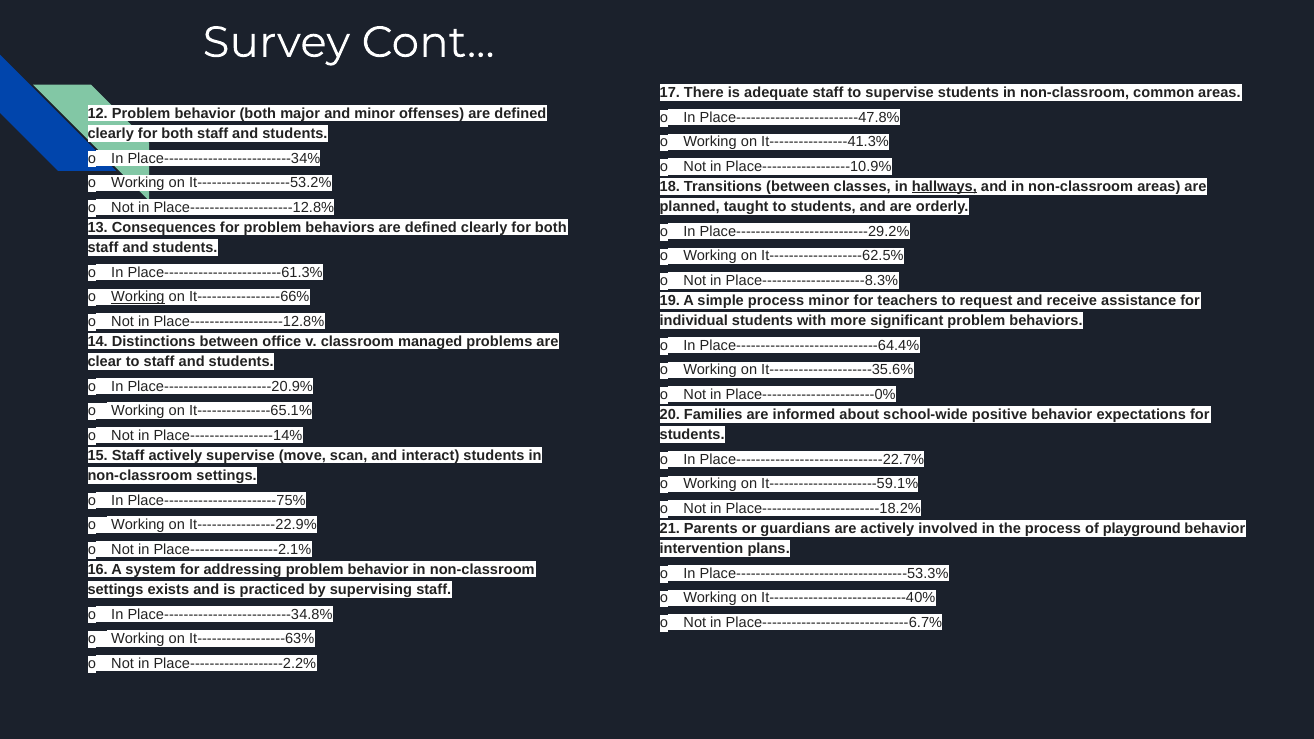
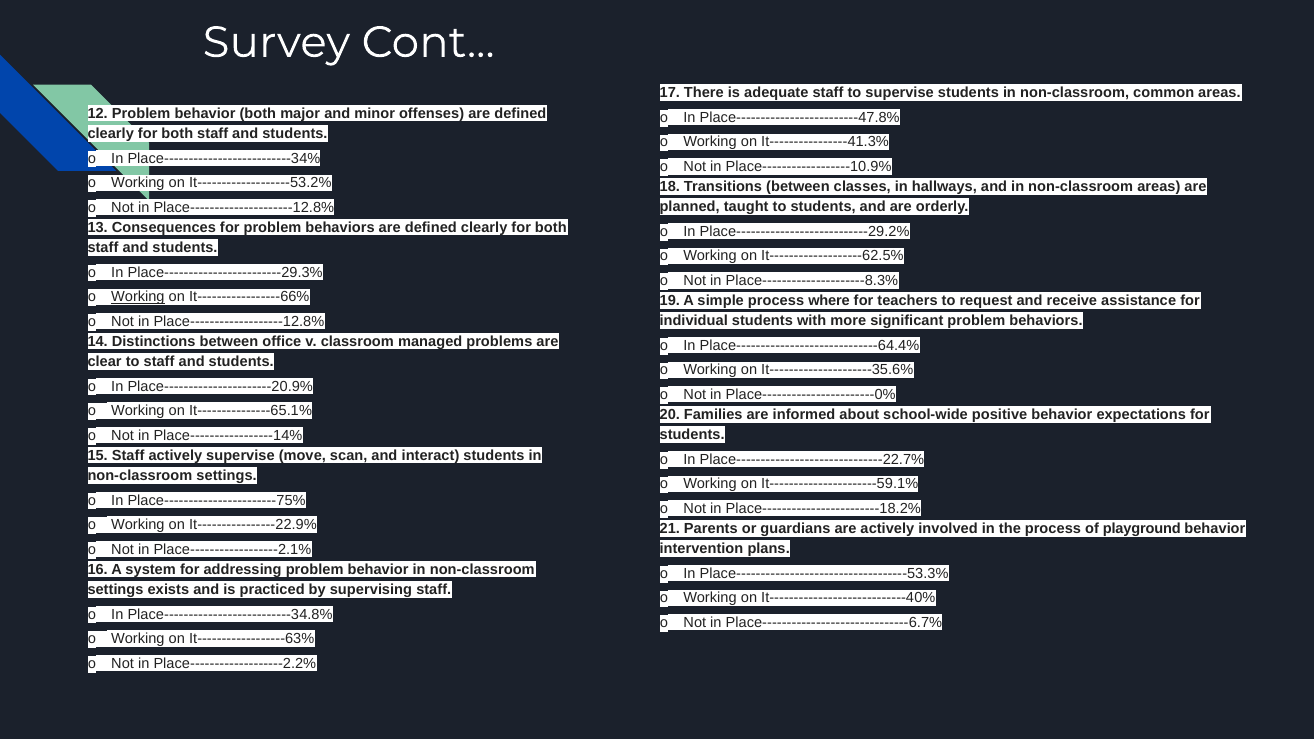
hallways underline: present -> none
Place------------------------61.3%: Place------------------------61.3% -> Place------------------------29.3%
process minor: minor -> where
